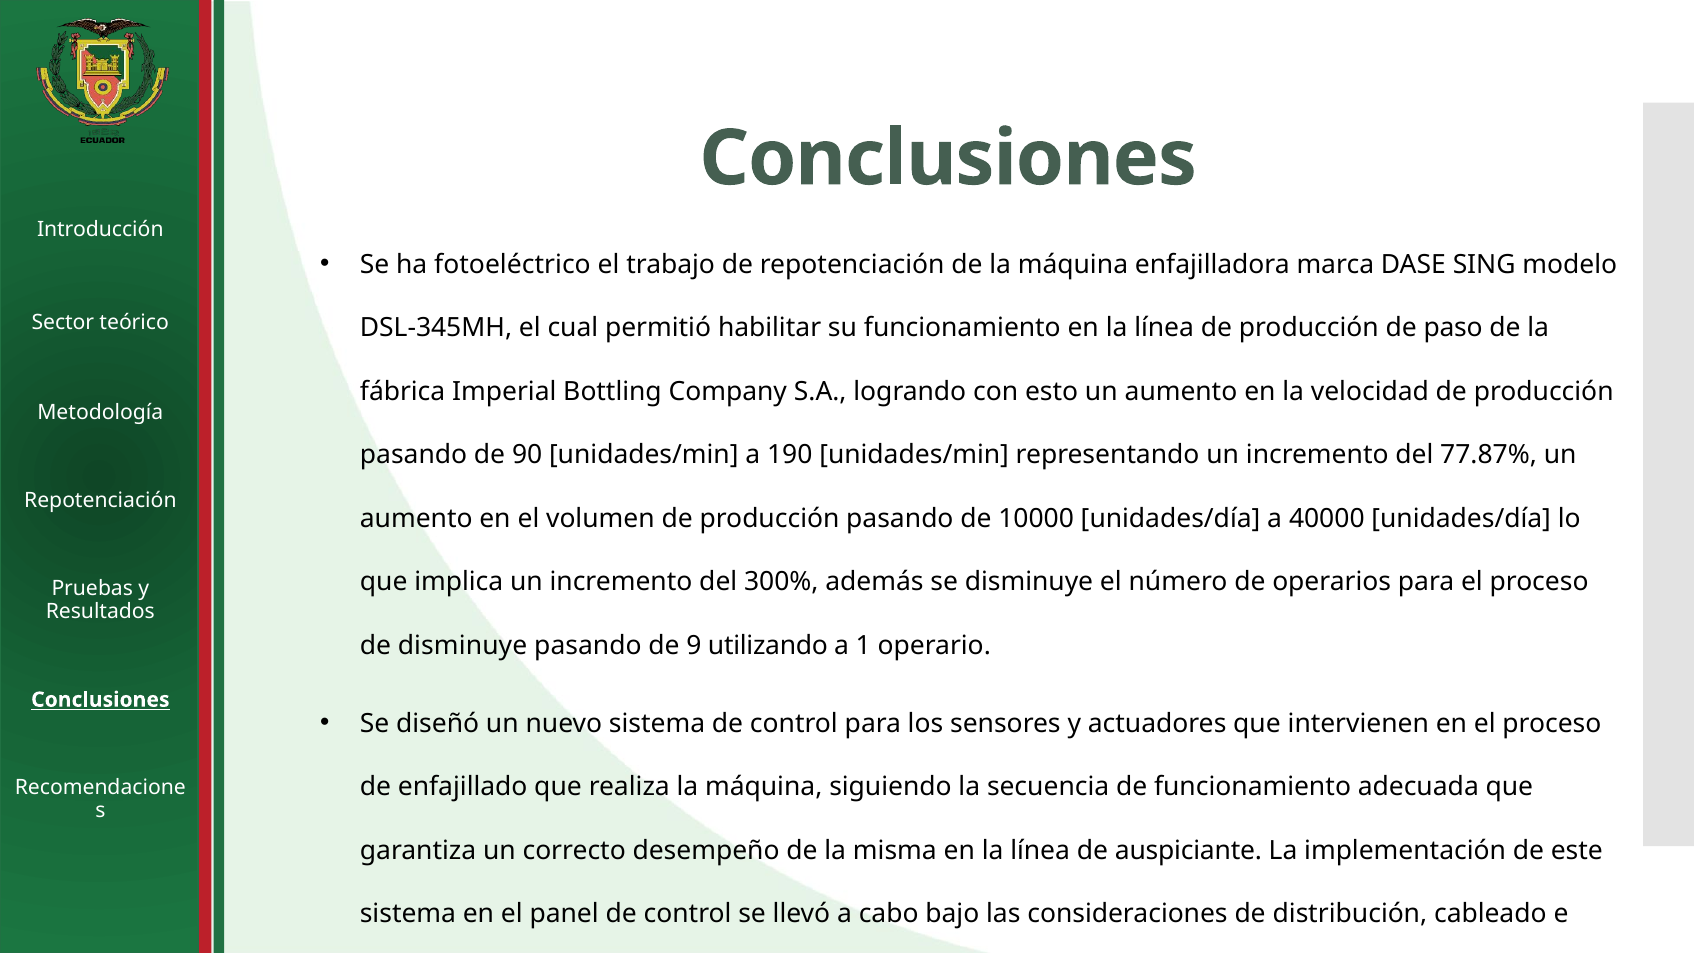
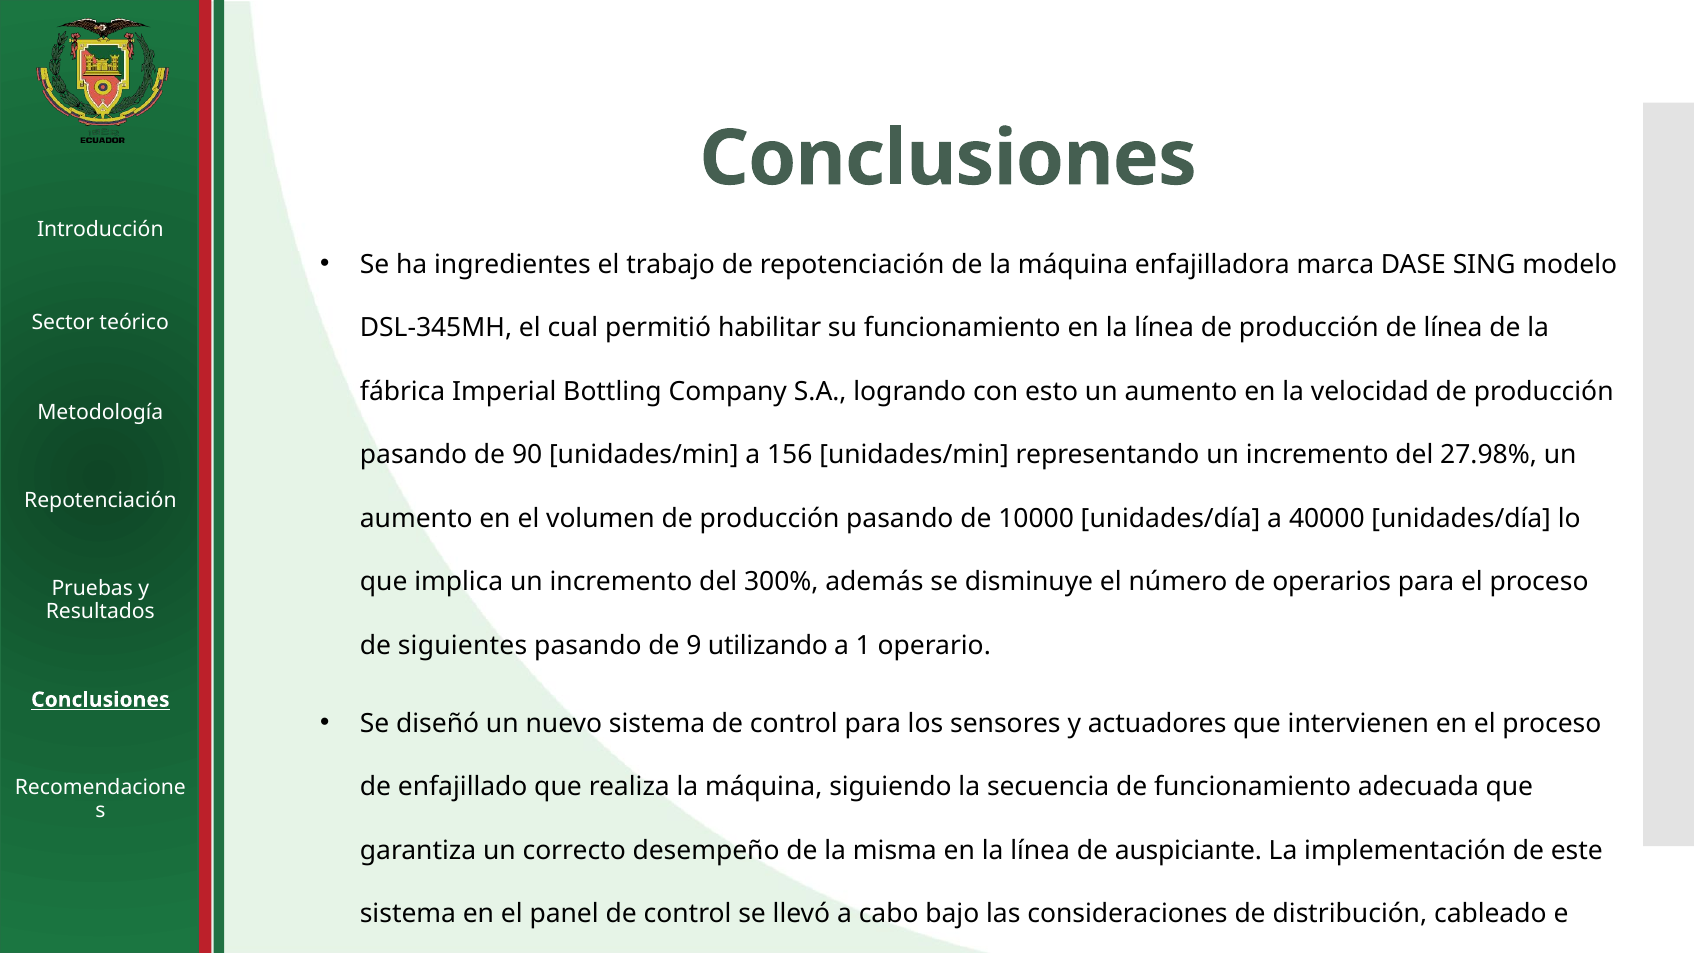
fotoeléctrico: fotoeléctrico -> ingredientes
de paso: paso -> línea
190: 190 -> 156
77.87%: 77.87% -> 27.98%
de disminuye: disminuye -> siguientes
